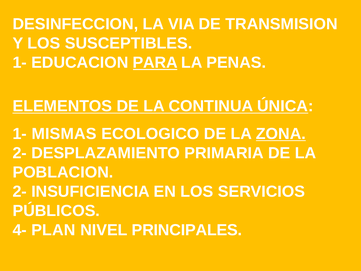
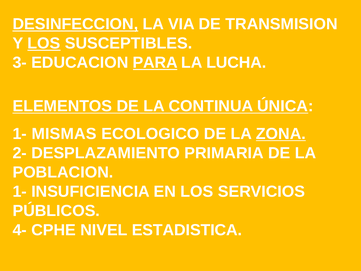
DESINFECCION underline: none -> present
LOS at (44, 43) underline: none -> present
1- at (20, 63): 1- -> 3-
PENAS: PENAS -> LUCHA
2- at (20, 191): 2- -> 1-
PLAN: PLAN -> CPHE
PRINCIPALES: PRINCIPALES -> ESTADISTICA
